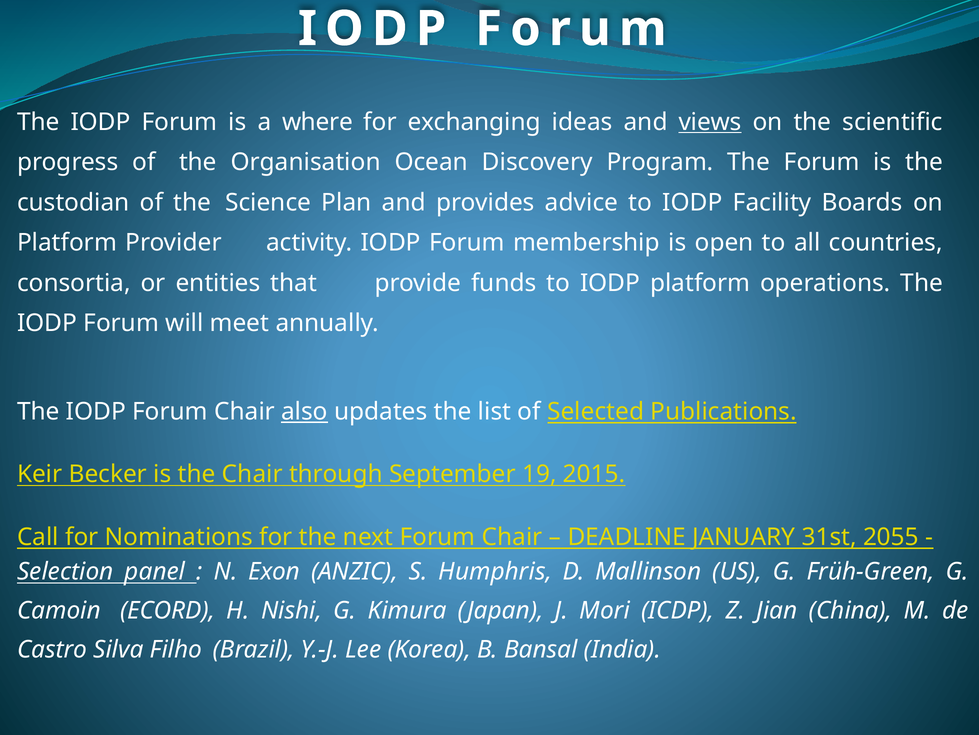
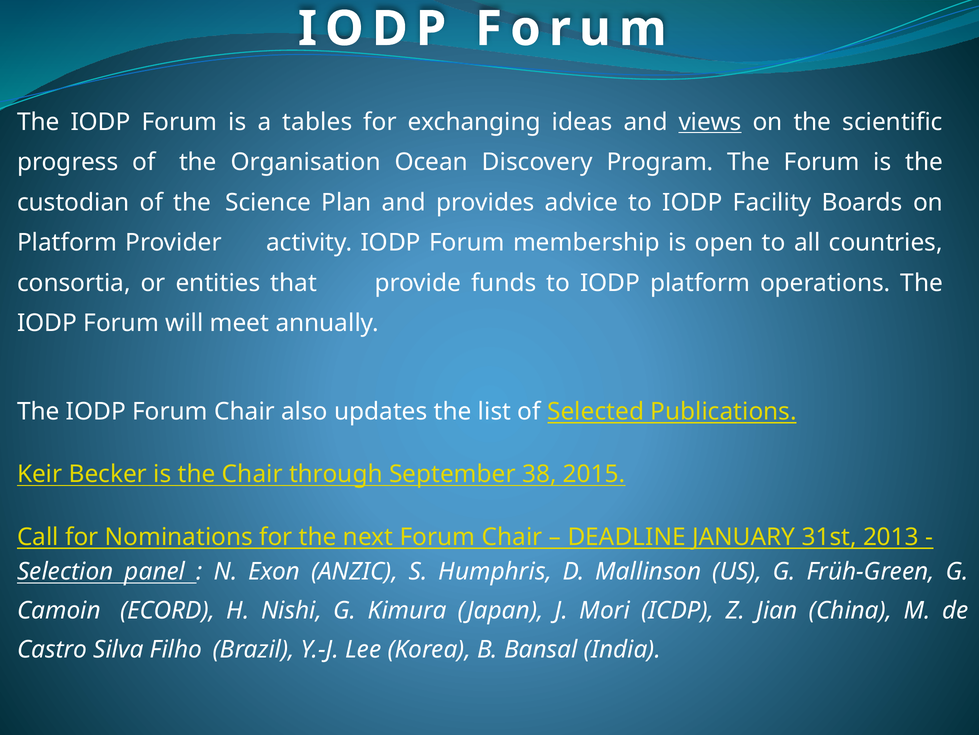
where: where -> tables
also underline: present -> none
19: 19 -> 38
2055: 2055 -> 2013
